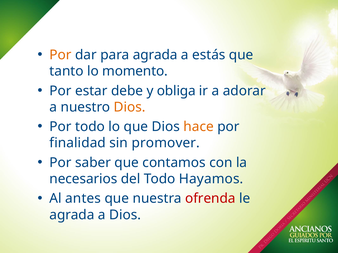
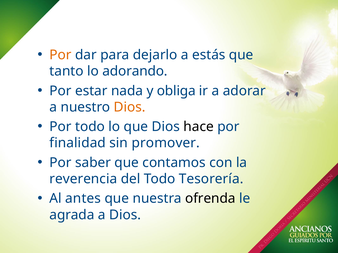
para agrada: agrada -> dejarlo
momento: momento -> adorando
debe: debe -> nada
hace colour: orange -> black
necesarios: necesarios -> reverencia
Hayamos: Hayamos -> Tesorería
ofrenda colour: red -> black
